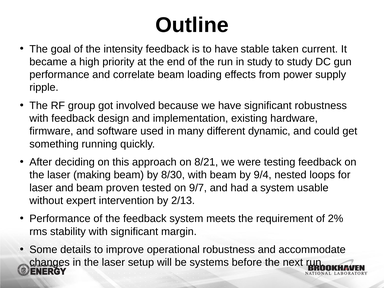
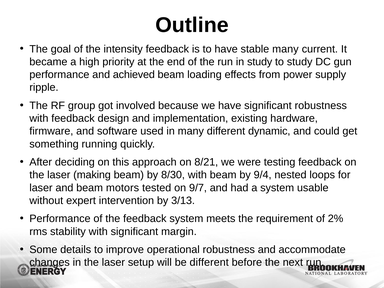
stable taken: taken -> many
correlate: correlate -> achieved
proven: proven -> motors
2/13: 2/13 -> 3/13
be systems: systems -> different
